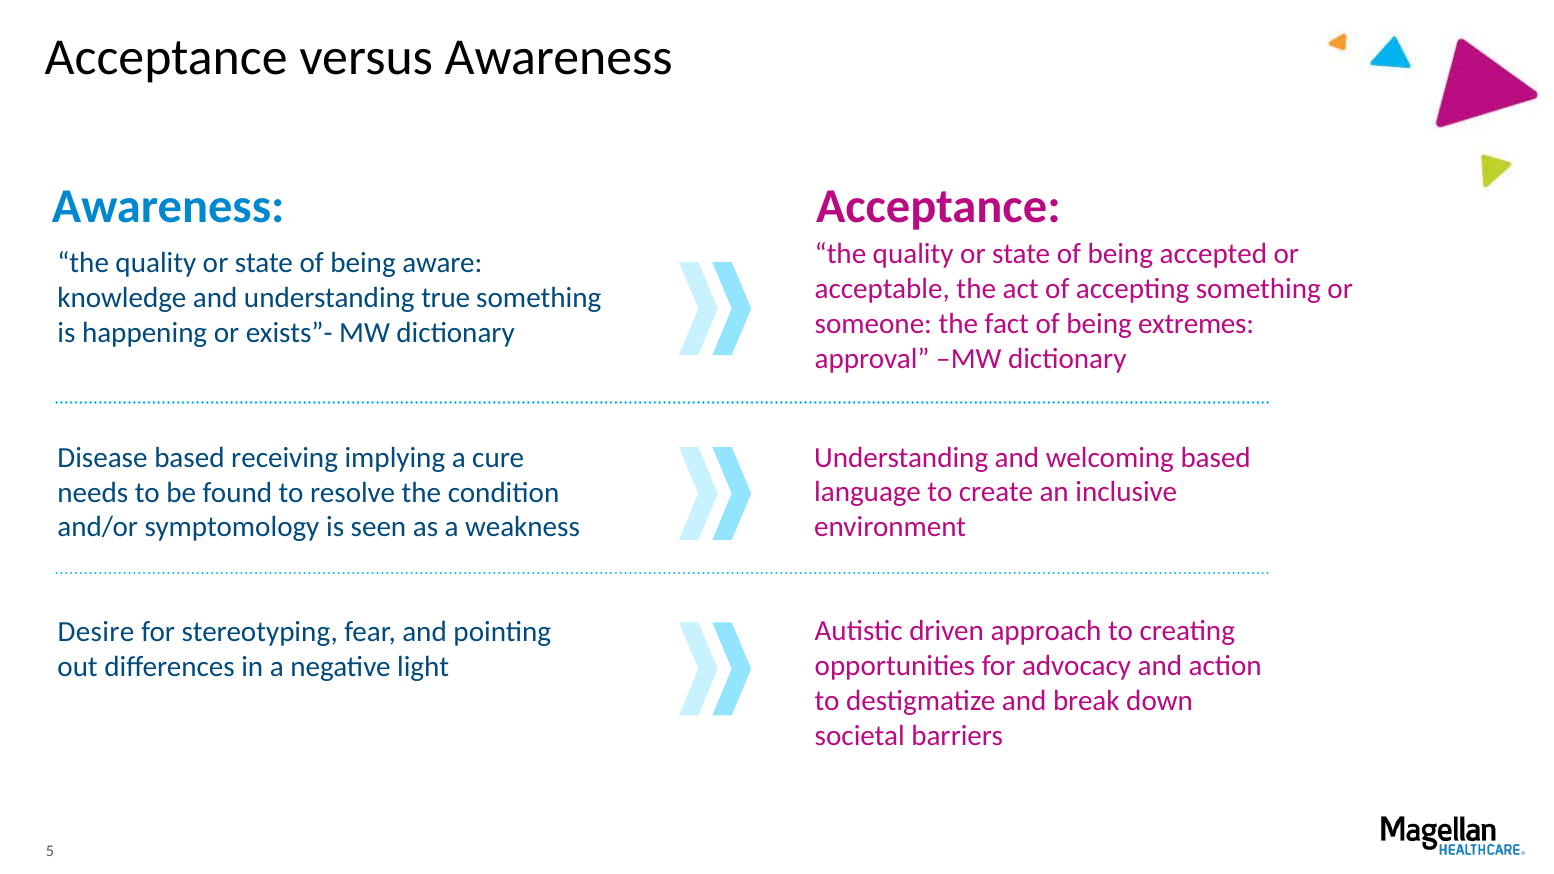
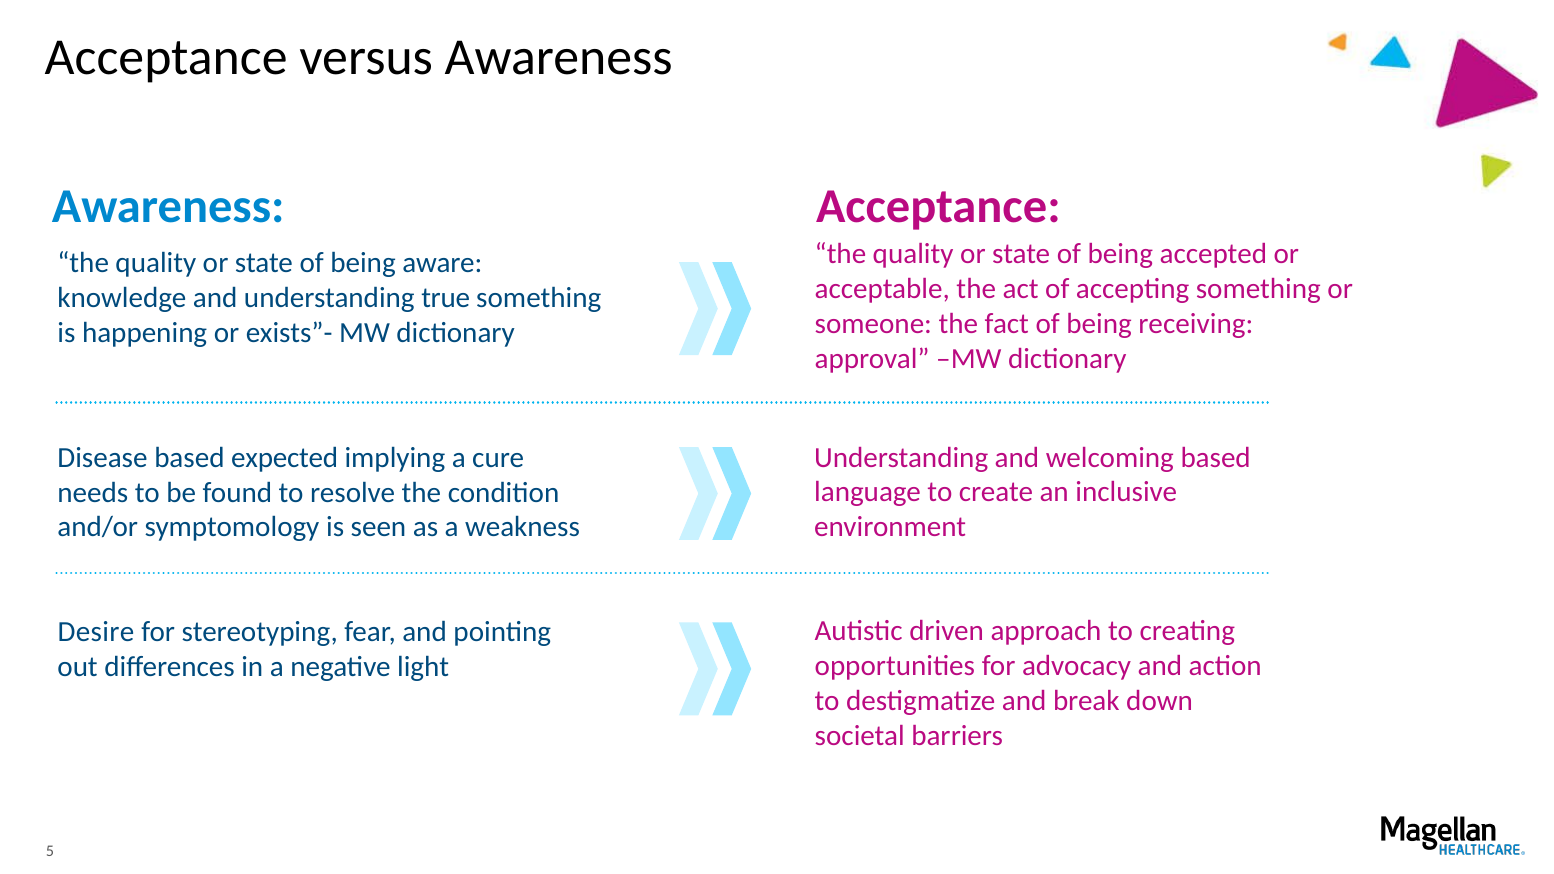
extremes: extremes -> receiving
receiving: receiving -> expected
